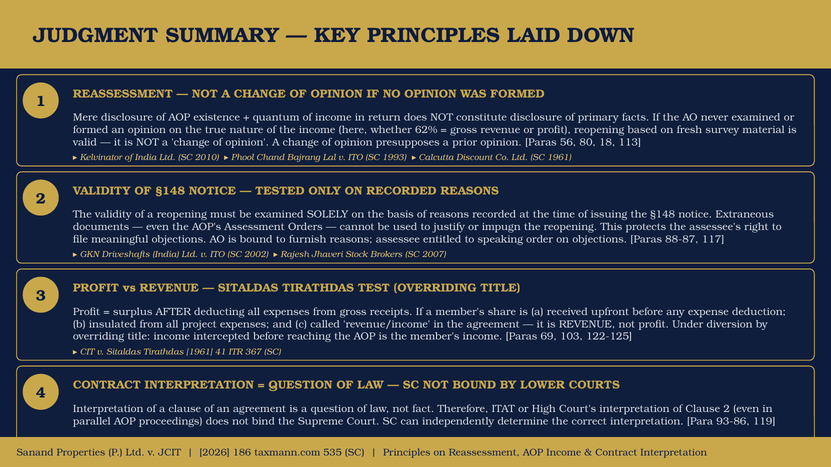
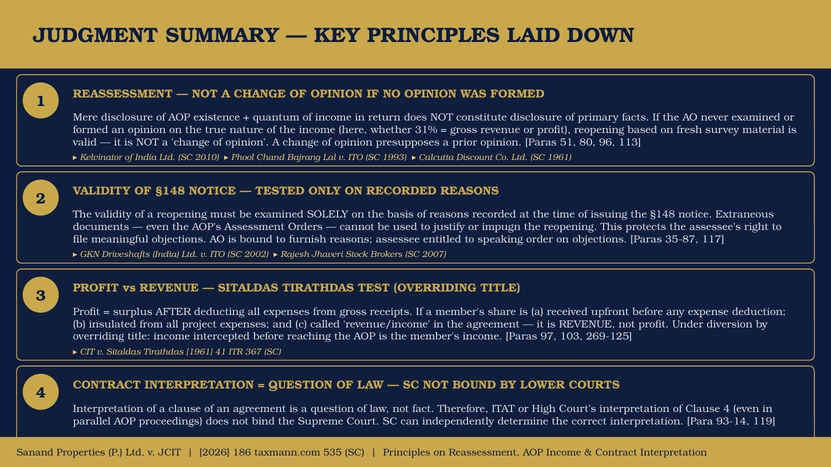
62%: 62% -> 31%
56: 56 -> 51
18: 18 -> 96
88-87: 88-87 -> 35-87
69: 69 -> 97
122-125: 122-125 -> 269-125
Clause 2: 2 -> 4
93-86: 93-86 -> 93-14
